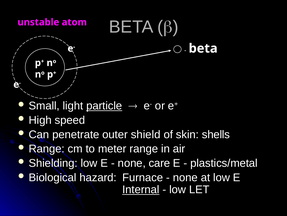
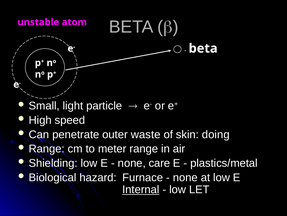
particle underline: present -> none
shield: shield -> waste
shells: shells -> doing
